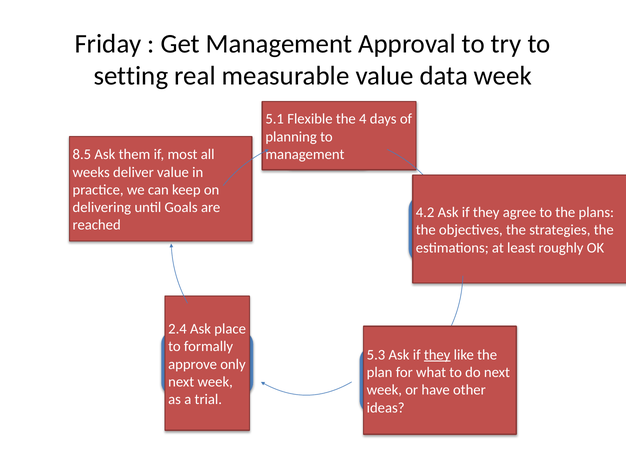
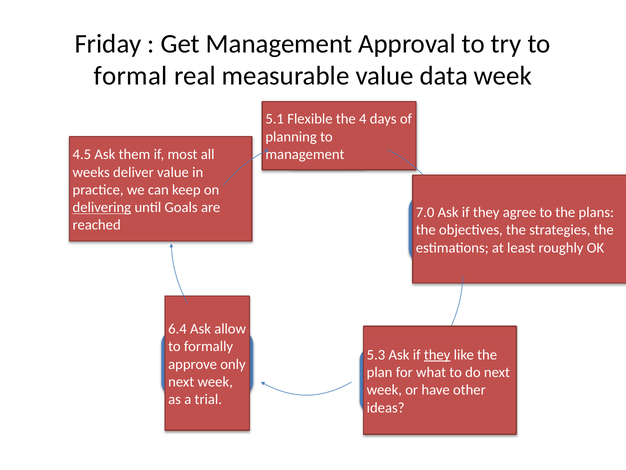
setting: setting -> formal
8.5: 8.5 -> 4.5
delivering underline: none -> present
4.2: 4.2 -> 7.0
2.4: 2.4 -> 6.4
place: place -> allow
